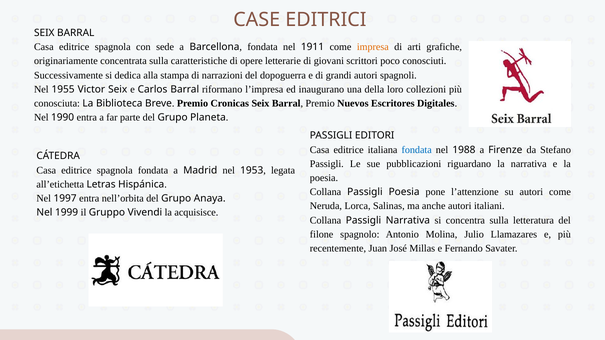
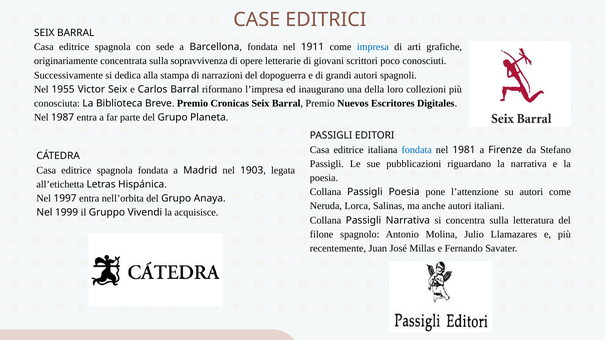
impresa colour: orange -> blue
caratteristiche: caratteristiche -> sopravvivenza
1990: 1990 -> 1987
1988: 1988 -> 1981
1953: 1953 -> 1903
